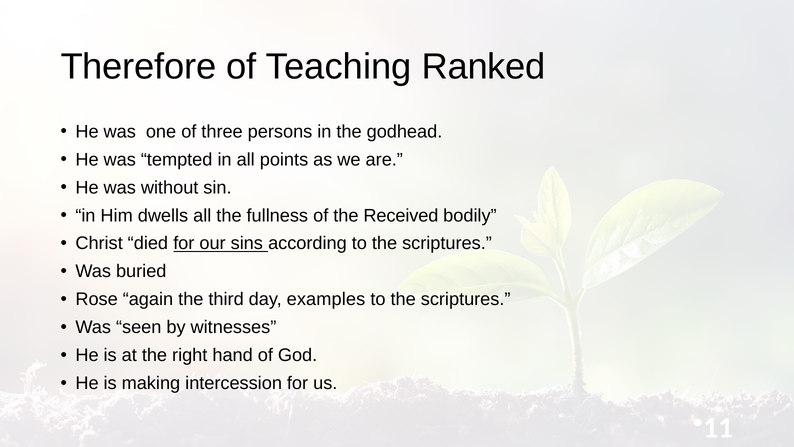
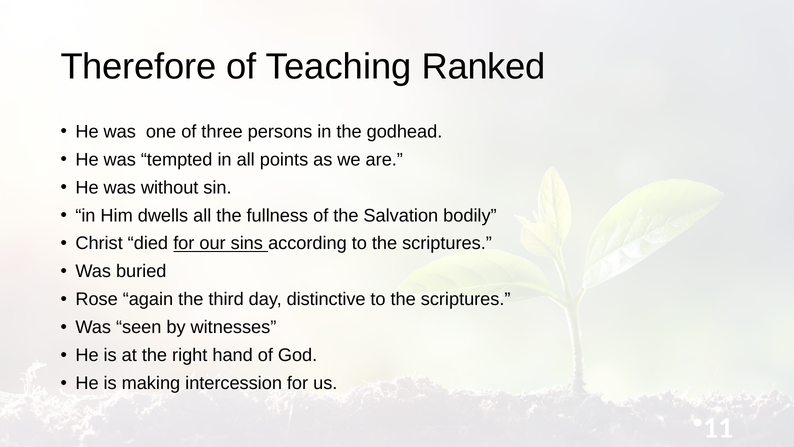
Received: Received -> Salvation
examples: examples -> distinctive
